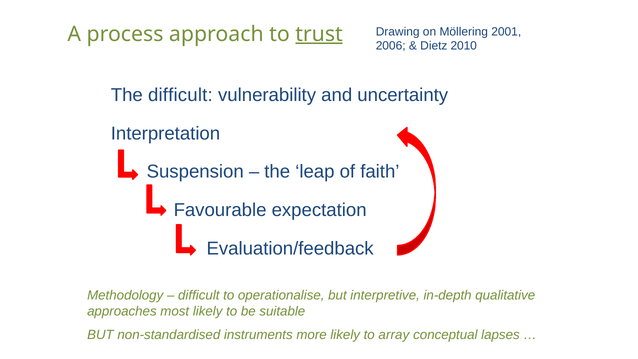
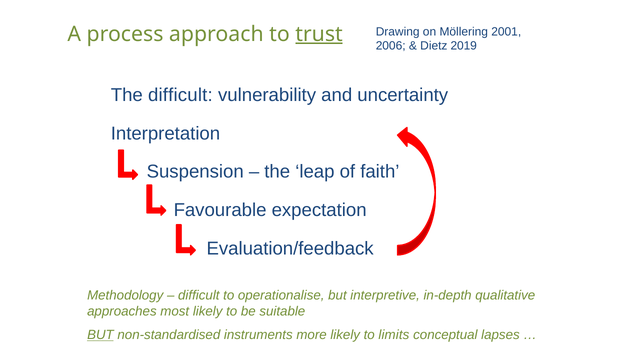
2010: 2010 -> 2019
BUT at (100, 335) underline: none -> present
array: array -> limits
